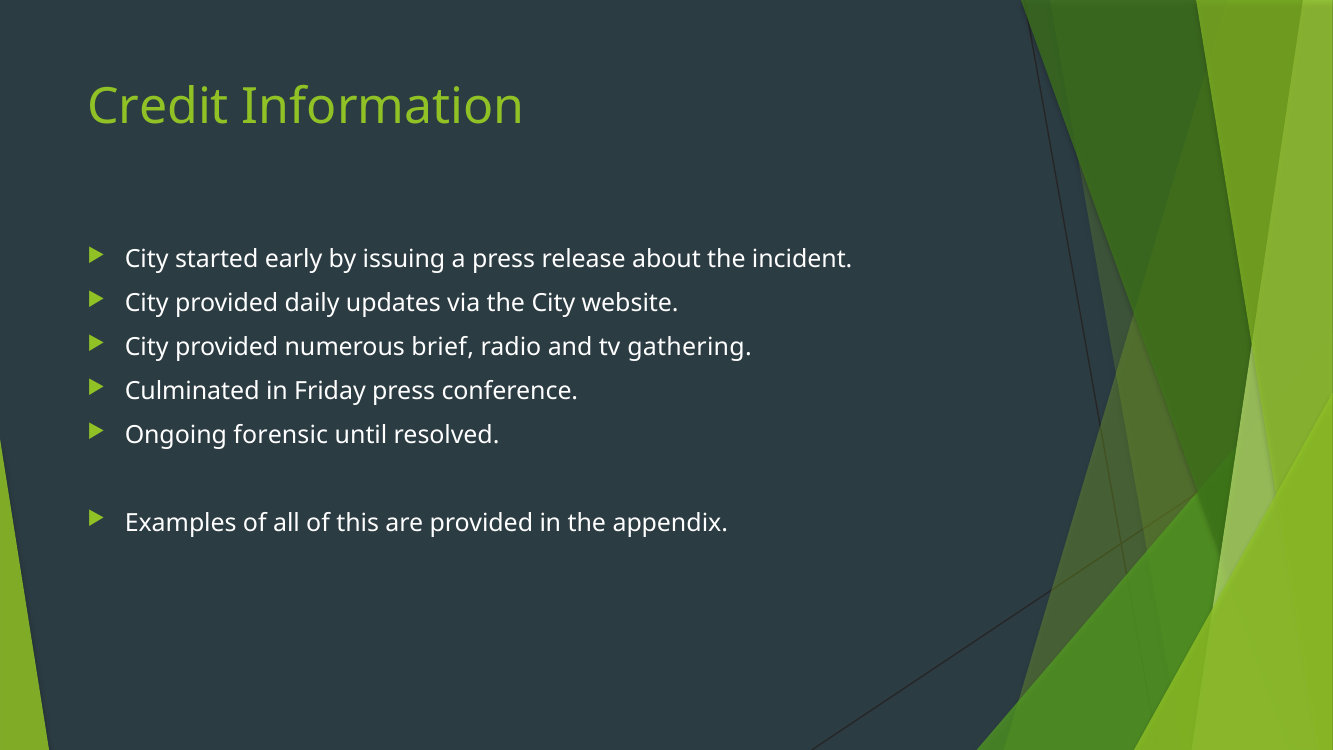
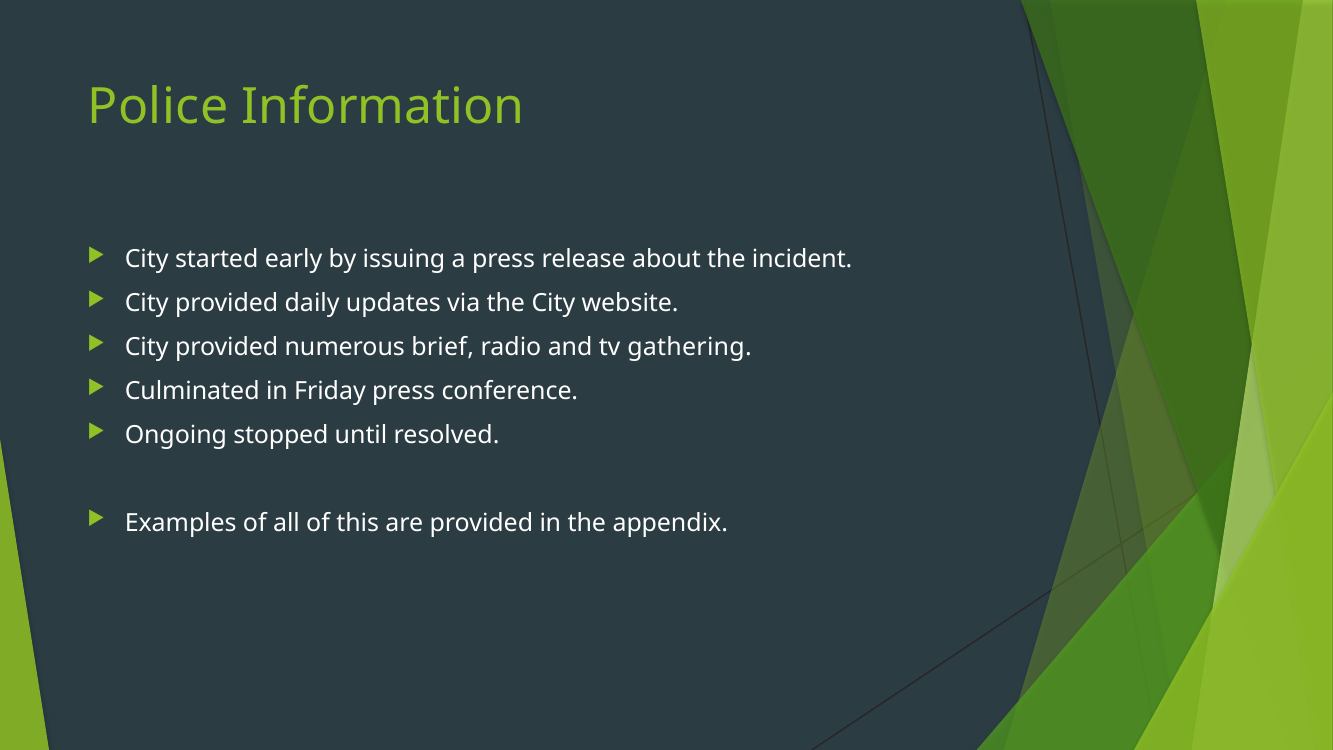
Credit: Credit -> Police
forensic: forensic -> stopped
